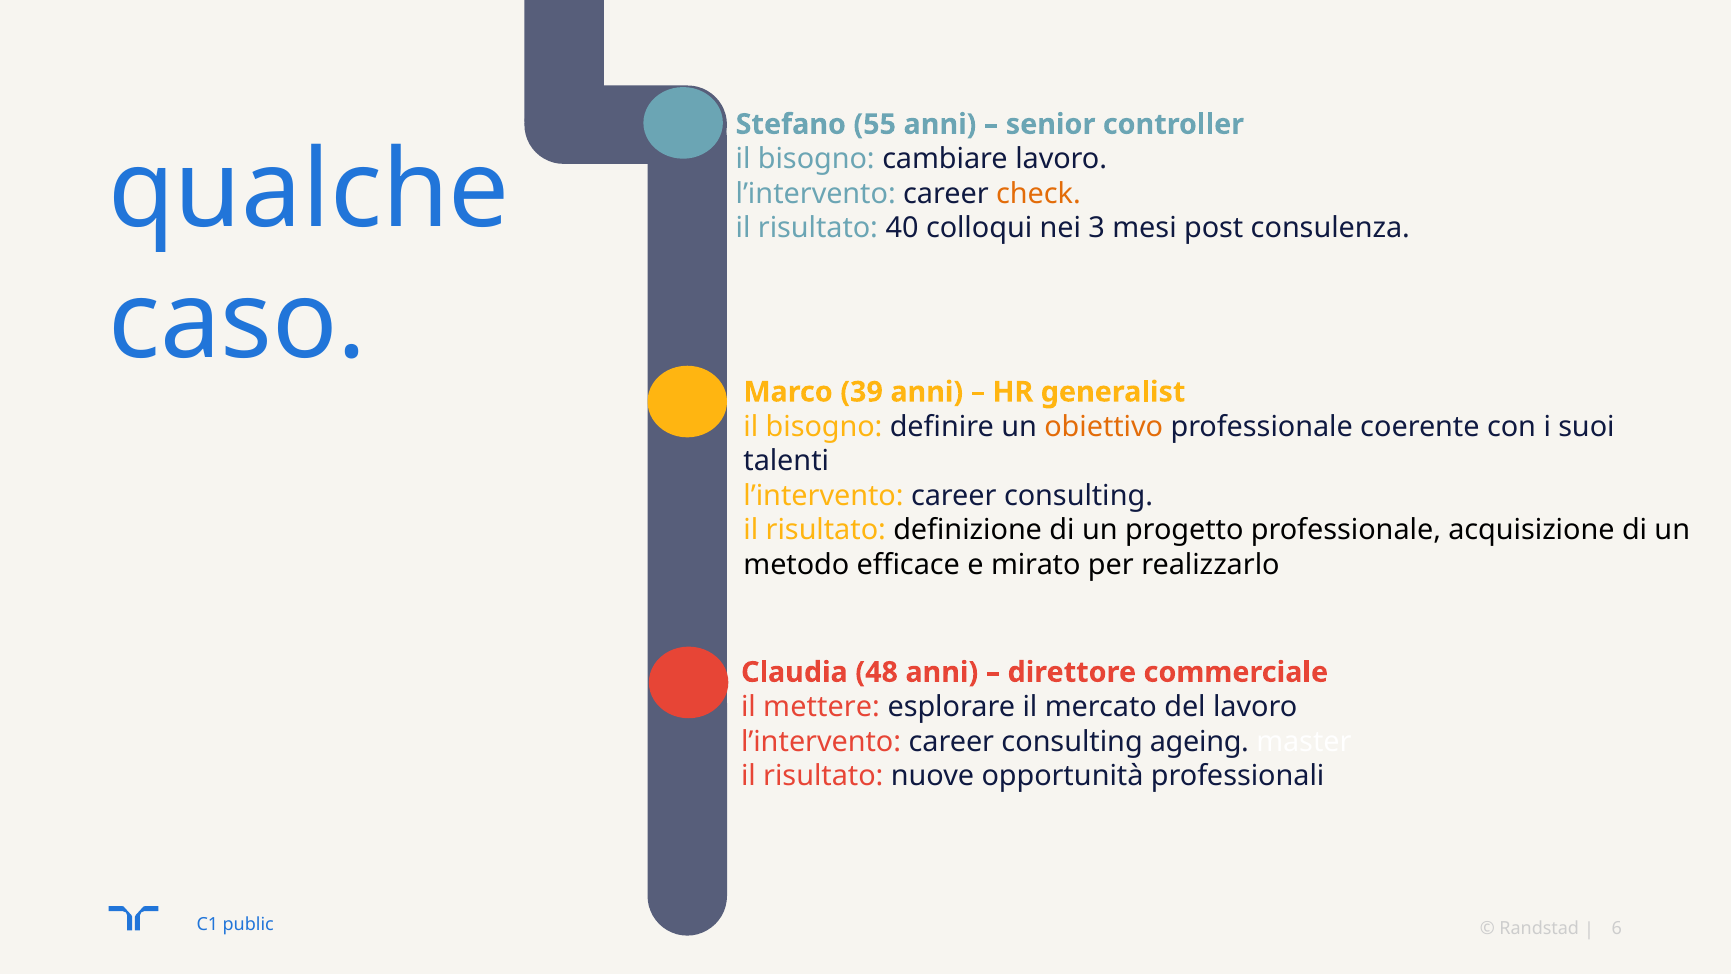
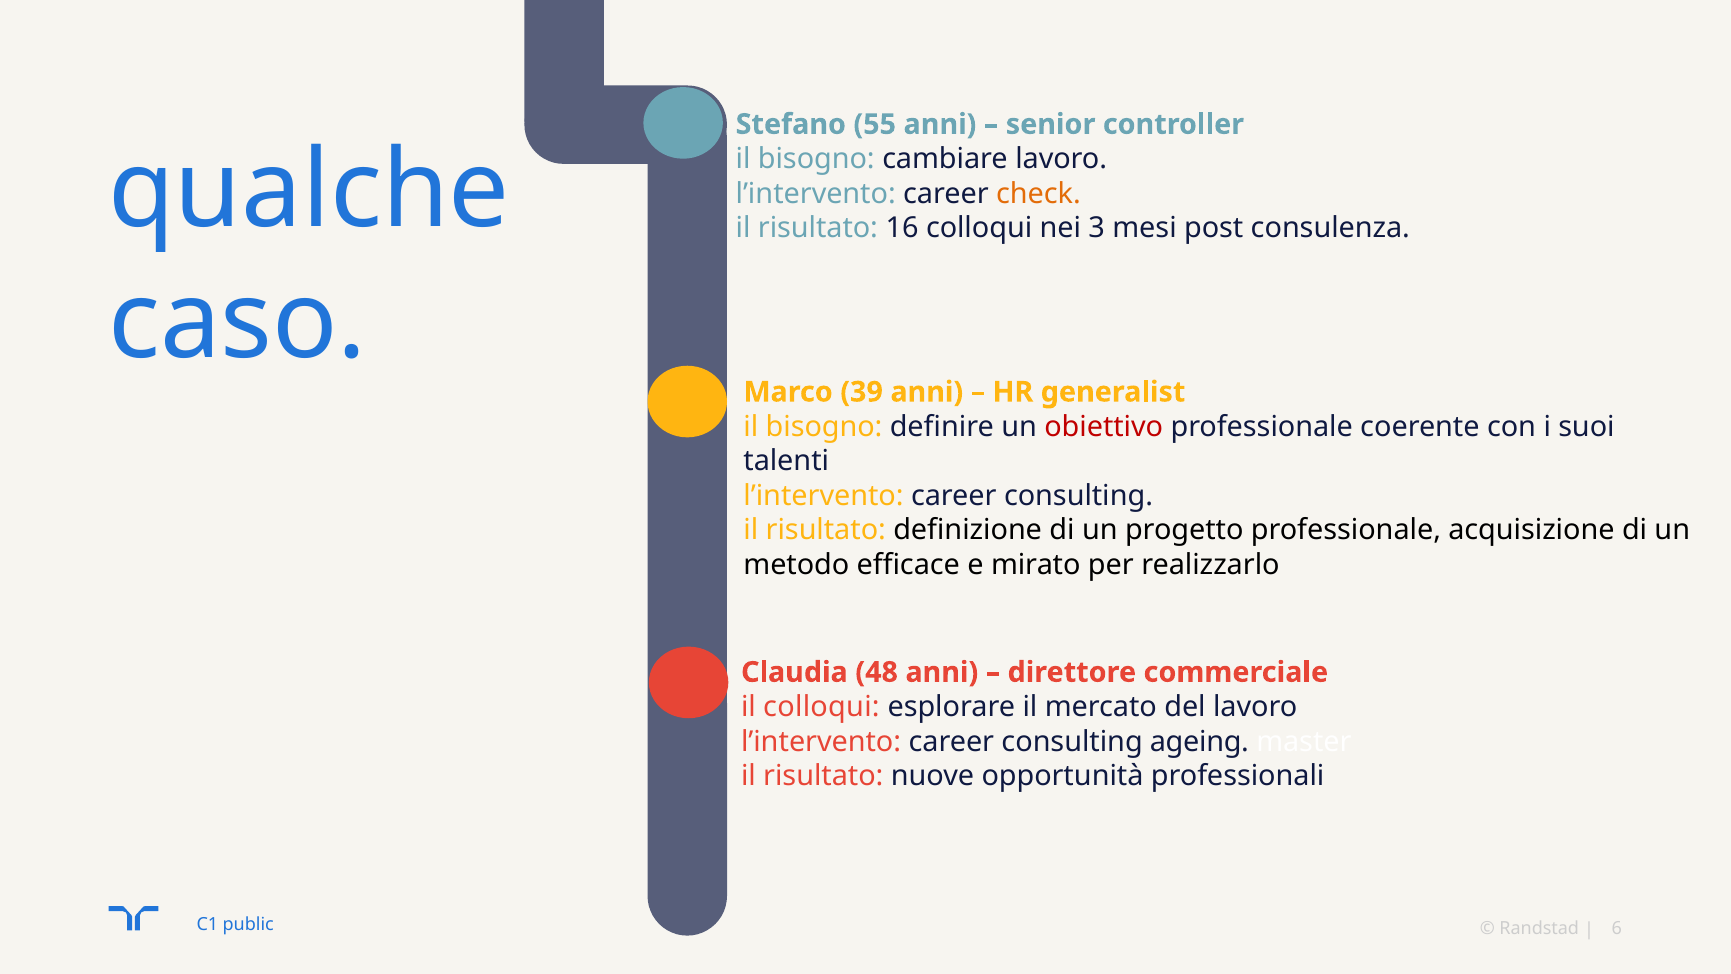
40: 40 -> 16
obiettivo colour: orange -> red
il mettere: mettere -> colloqui
